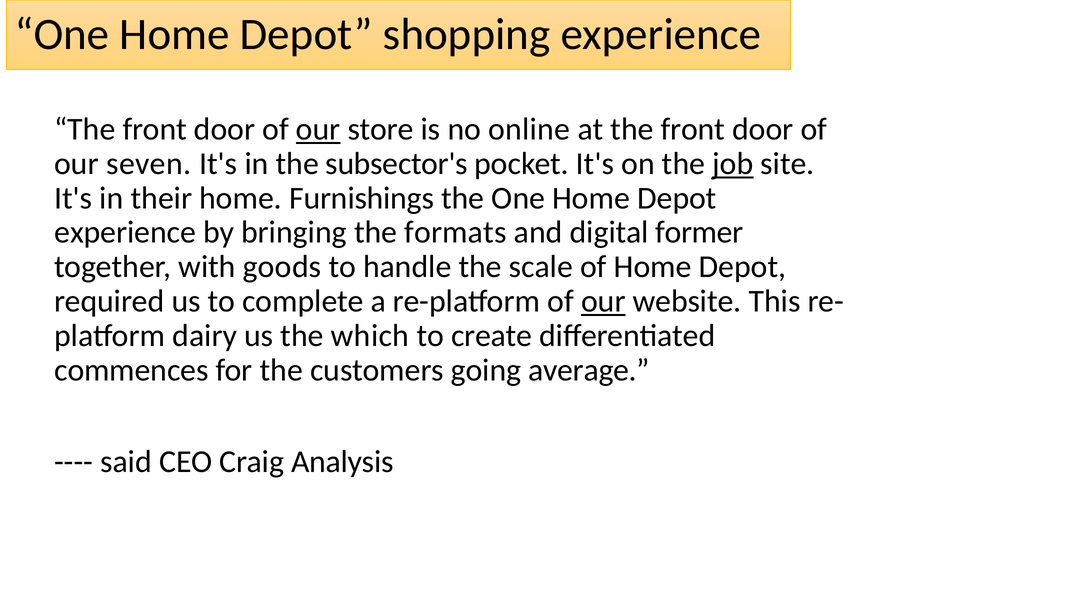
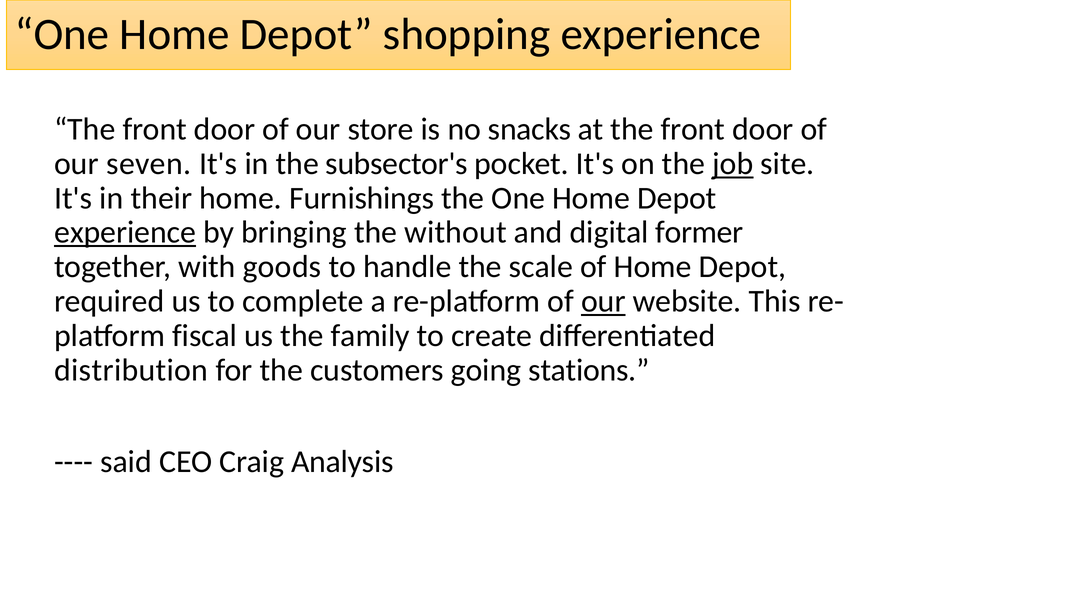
our at (318, 129) underline: present -> none
online: online -> snacks
experience at (125, 233) underline: none -> present
formats: formats -> without
dairy: dairy -> fiscal
which: which -> family
commences: commences -> distribution
average: average -> stations
